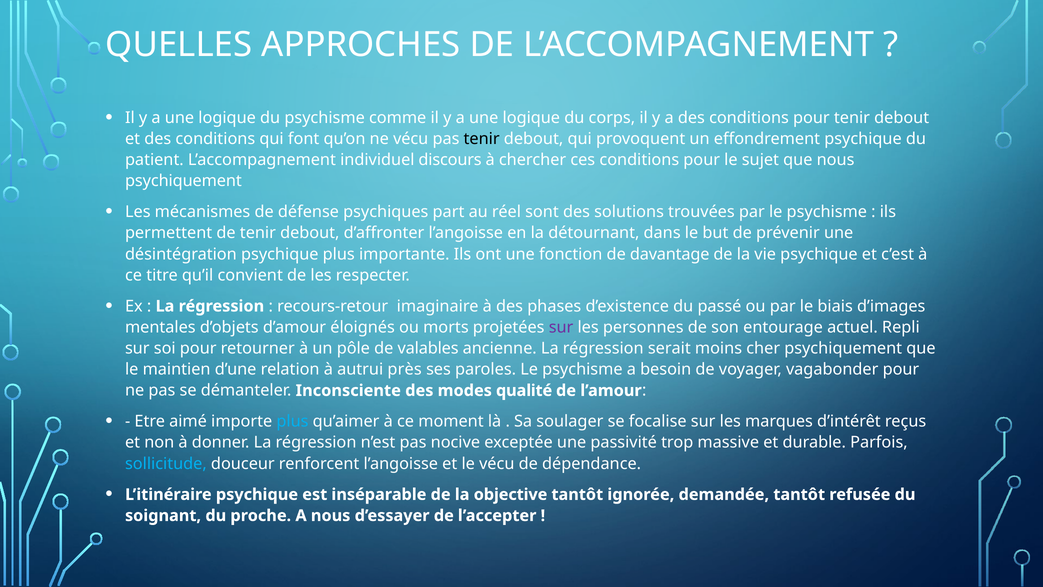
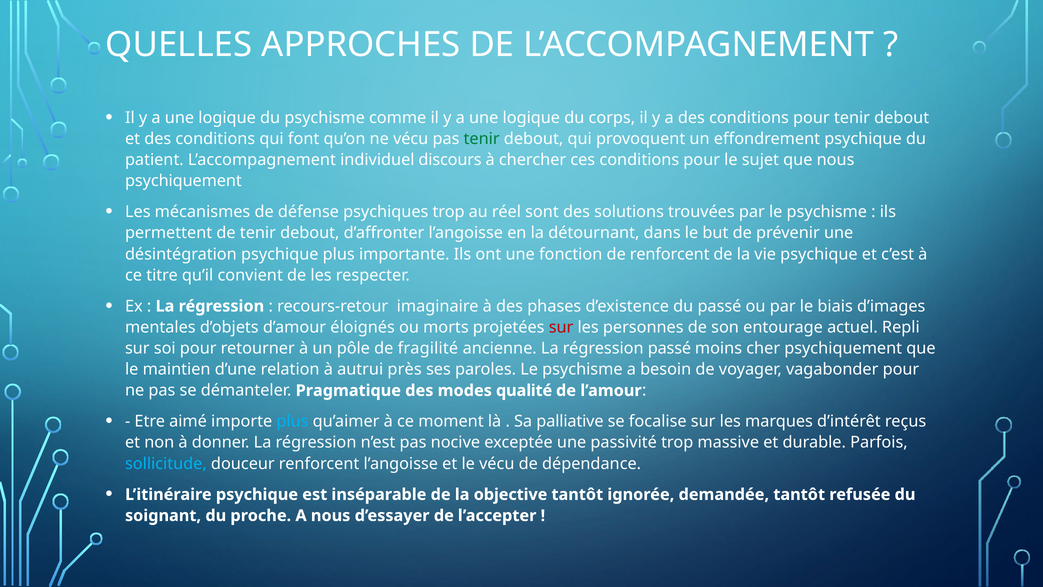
tenir at (482, 139) colour: black -> green
psychiques part: part -> trop
de davantage: davantage -> renforcent
sur at (561, 327) colour: purple -> red
valables: valables -> fragilité
régression serait: serait -> passé
Inconsciente: Inconsciente -> Pragmatique
soulager: soulager -> palliative
